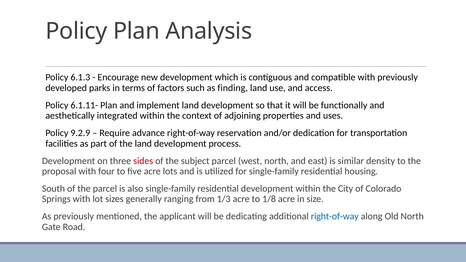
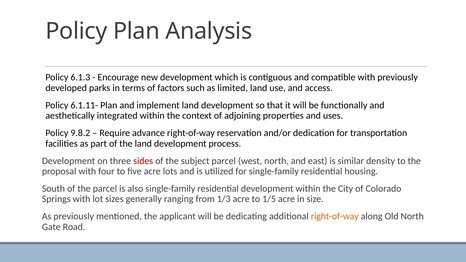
finding: finding -> limited
9.2.9: 9.2.9 -> 9.8.2
1/8: 1/8 -> 1/5
right-of-way at (335, 216) colour: blue -> orange
